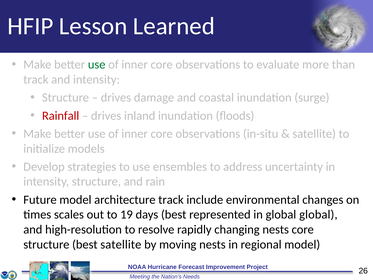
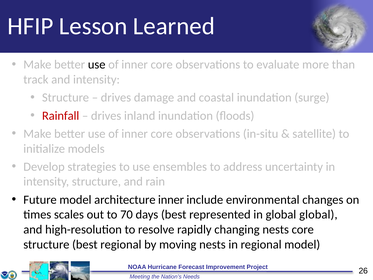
use at (97, 65) colour: green -> black
architecture track: track -> inner
19: 19 -> 70
best satellite: satellite -> regional
